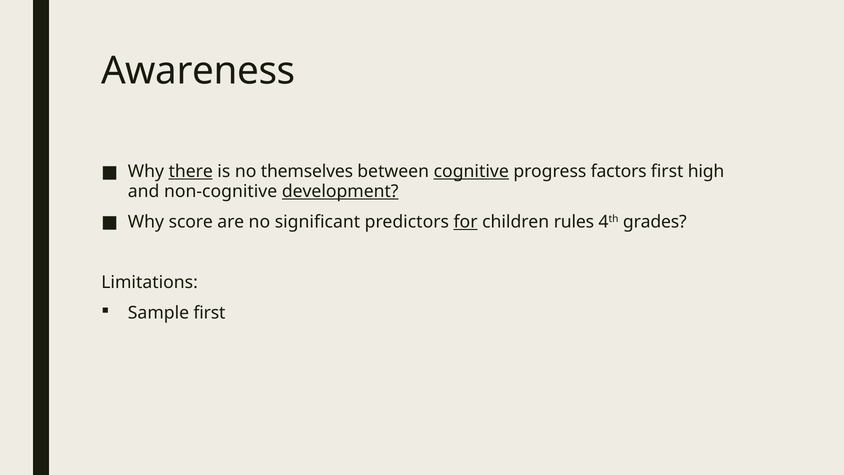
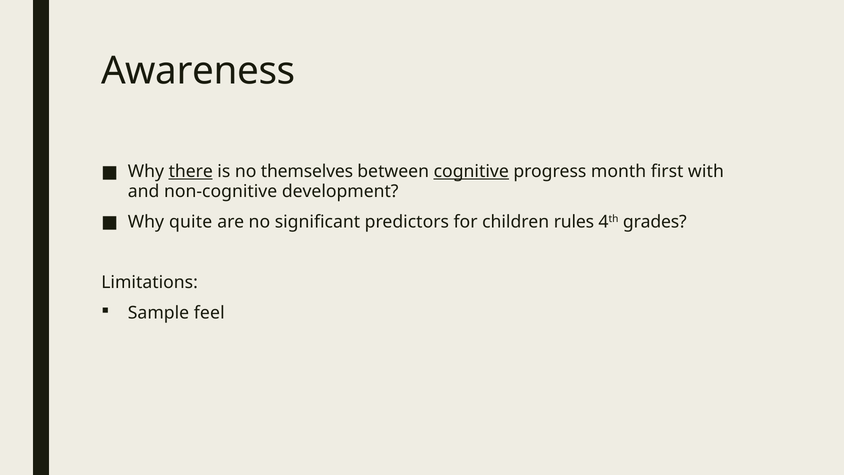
factors: factors -> month
high: high -> with
development underline: present -> none
score: score -> quite
for underline: present -> none
Sample first: first -> feel
